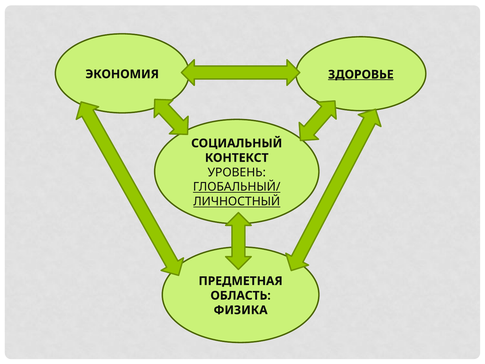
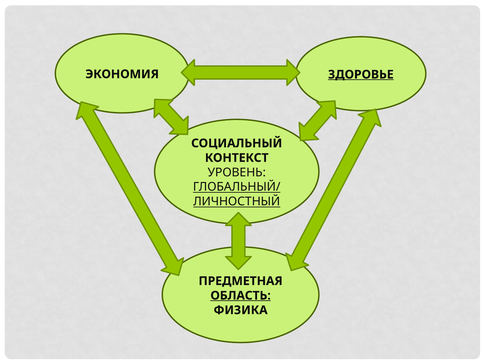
ОБЛАСТЬ underline: none -> present
